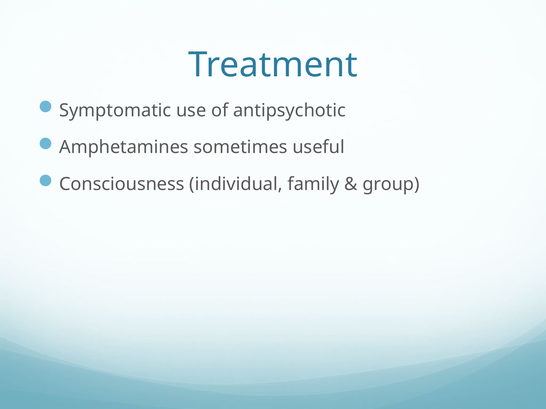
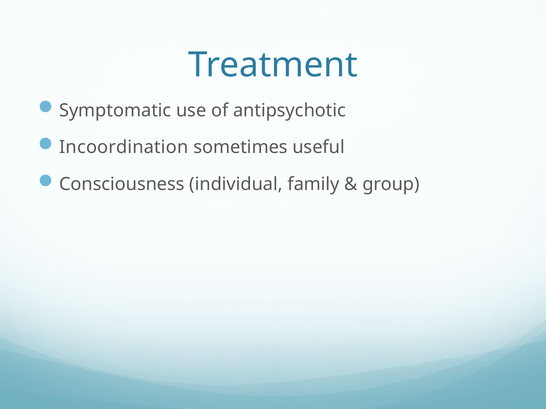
Amphetamines: Amphetamines -> Incoordination
